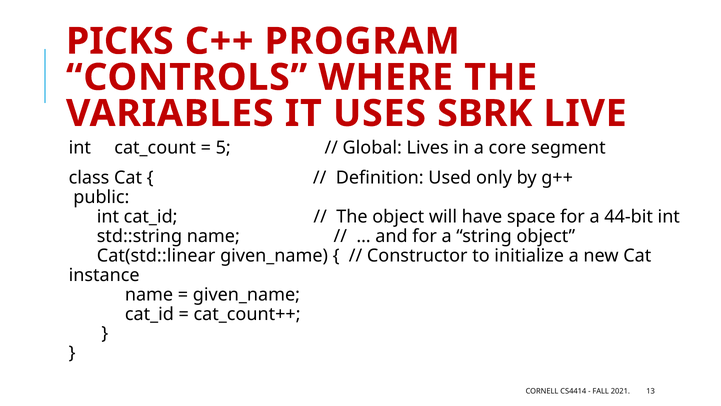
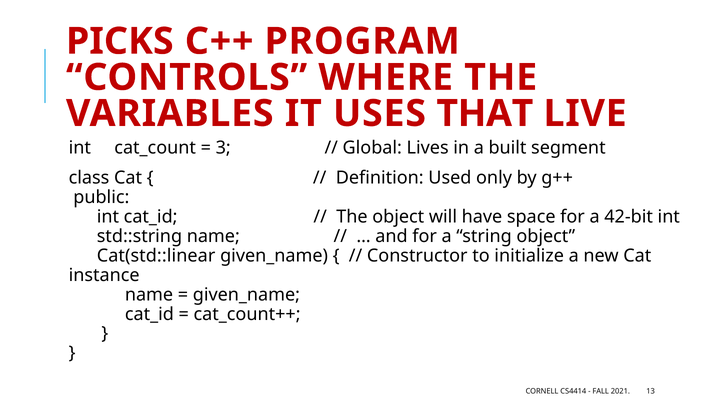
SBRK: SBRK -> THAT
5: 5 -> 3
core: core -> built
44-bit: 44-bit -> 42-bit
